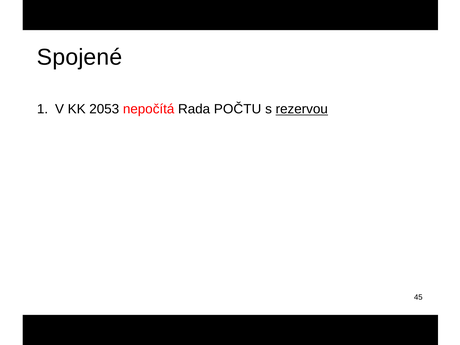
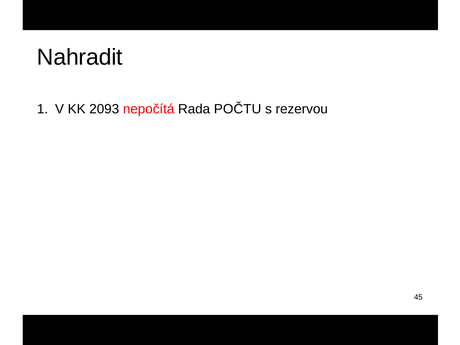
Spojené: Spojené -> Nahradit
2053: 2053 -> 2093
rezervou underline: present -> none
